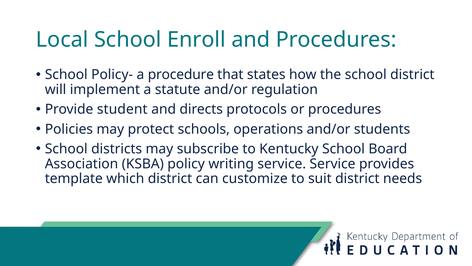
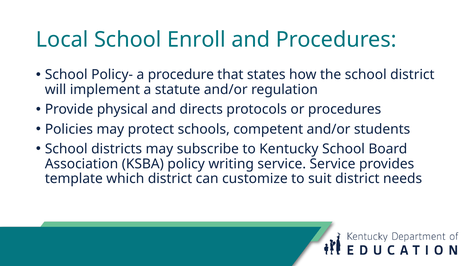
student: student -> physical
operations: operations -> competent
